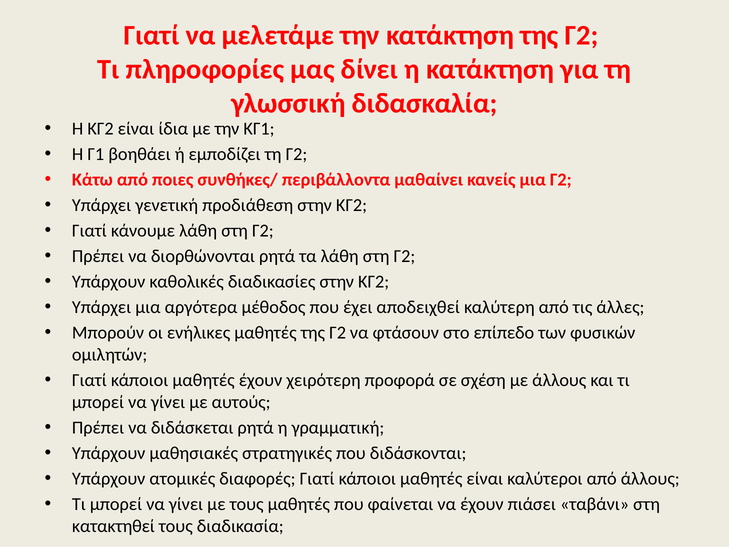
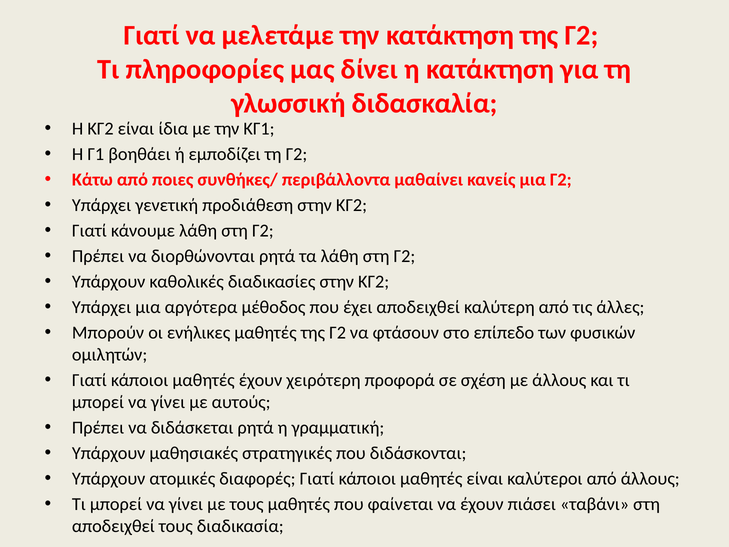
κατακτηθεί at (113, 526): κατακτηθεί -> αποδειχθεί
